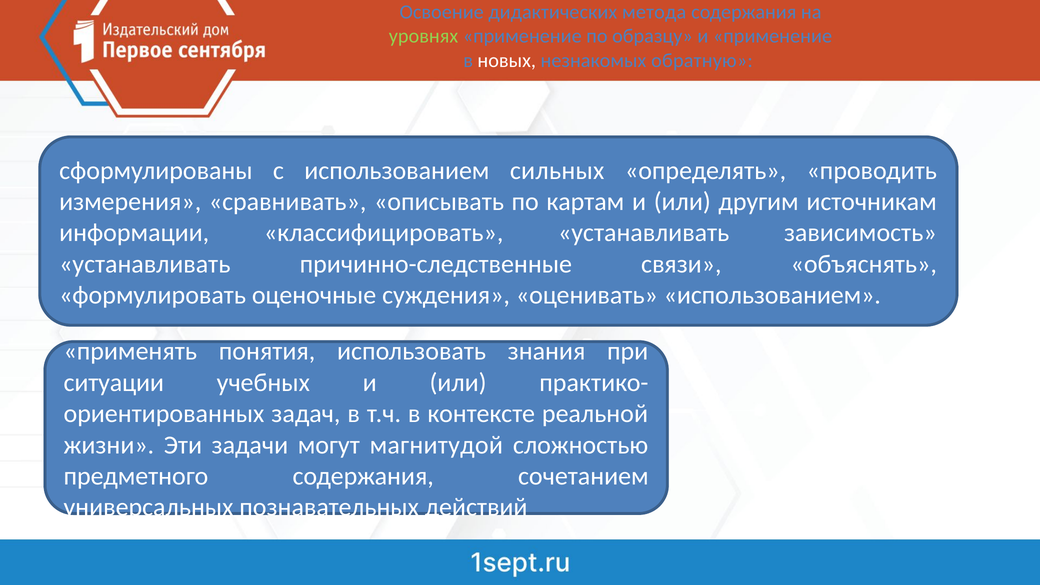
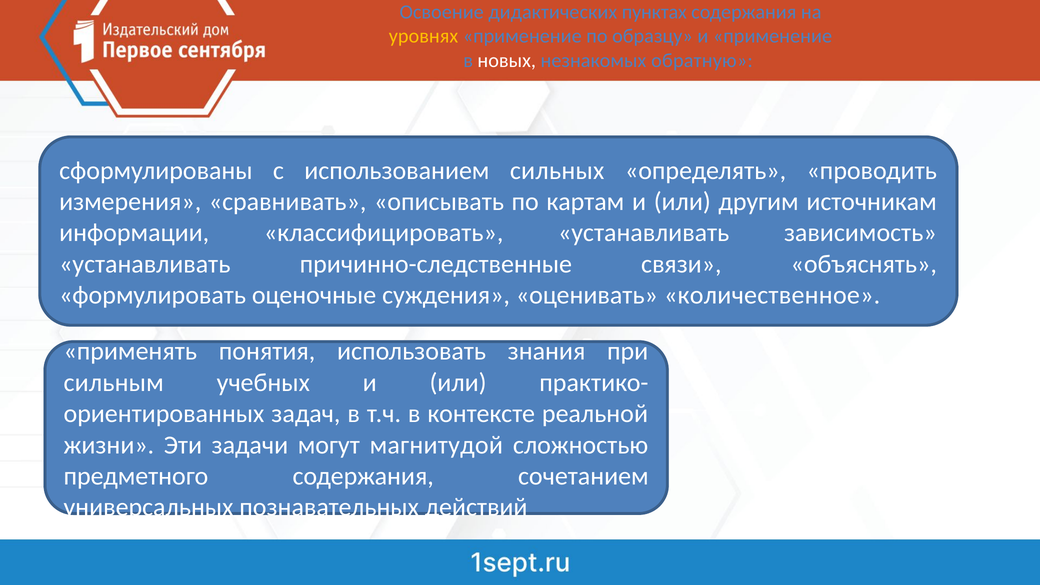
метода: метода -> пунктах
уровнях colour: light green -> yellow
оценивать использованием: использованием -> количественное
ситуации: ситуации -> сильным
